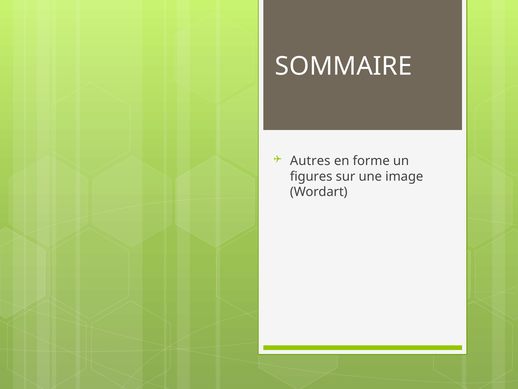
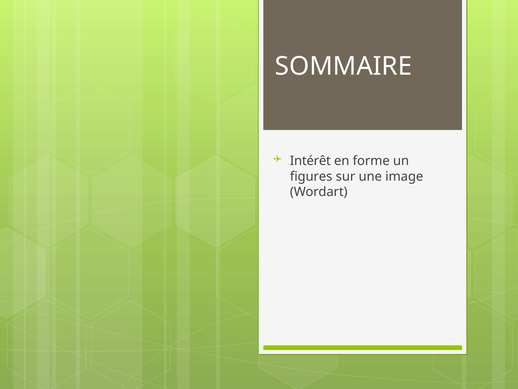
Autres: Autres -> Intérêt
